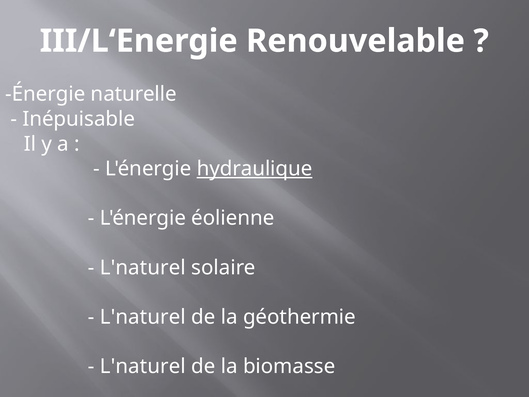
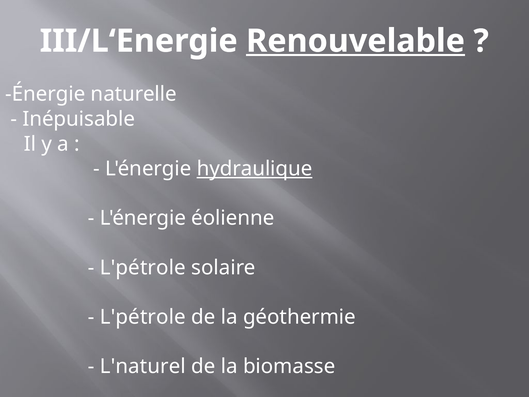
Renouvelable underline: none -> present
L'naturel at (143, 267): L'naturel -> L'pétrole
L'naturel at (143, 317): L'naturel -> L'pétrole
